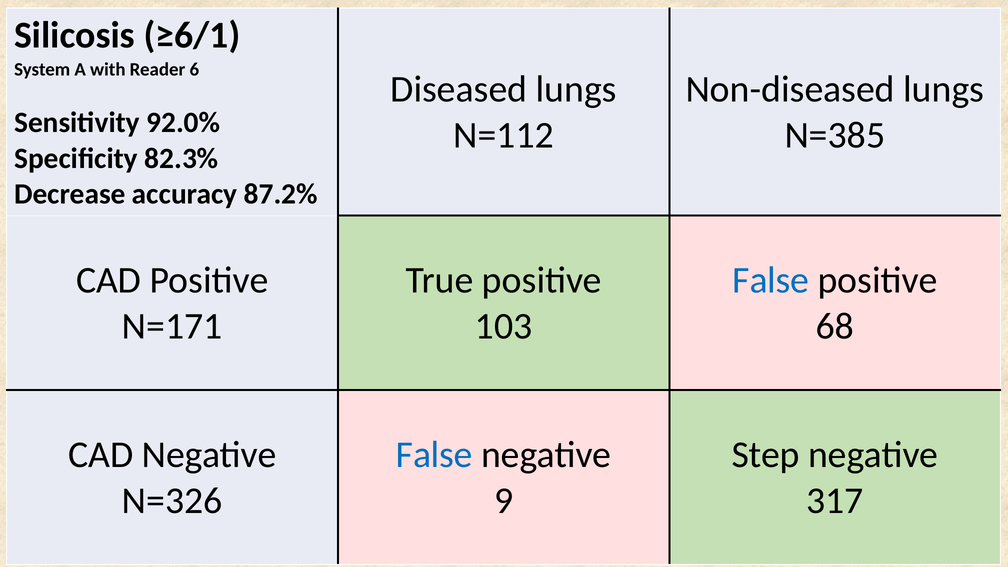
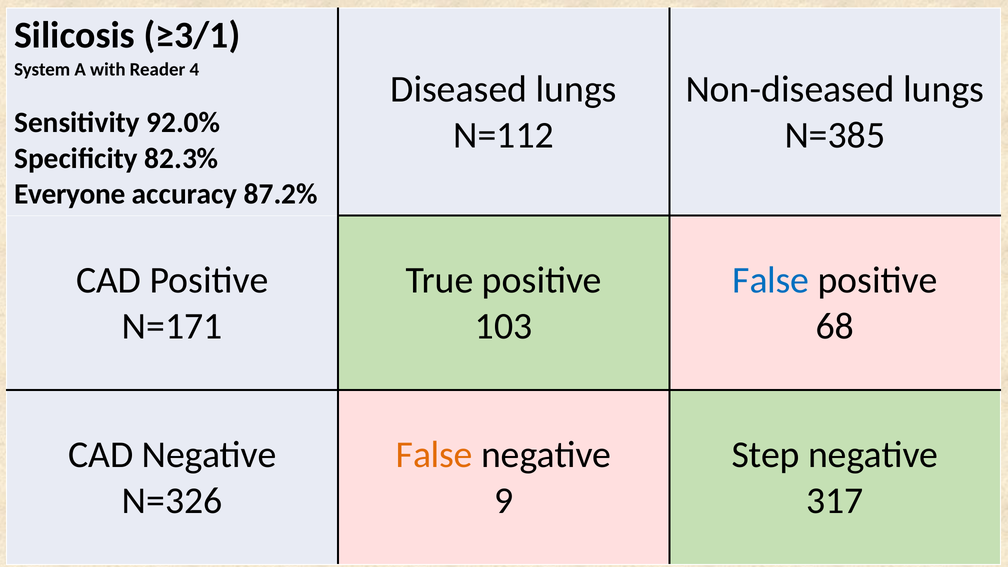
≥6/1: ≥6/1 -> ≥3/1
6: 6 -> 4
Decrease: Decrease -> Everyone
False at (434, 455) colour: blue -> orange
